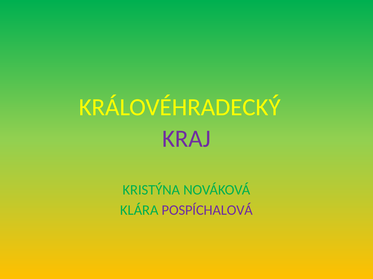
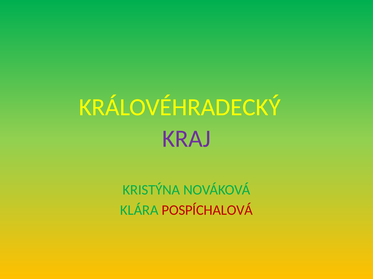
POSPÍCHALOVÁ colour: purple -> red
